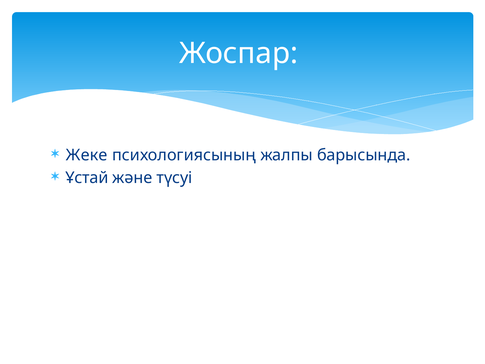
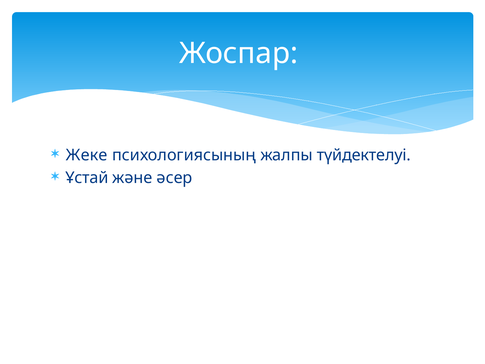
барысында: барысында -> түйдектелуі
түсуі: түсуі -> әсер
